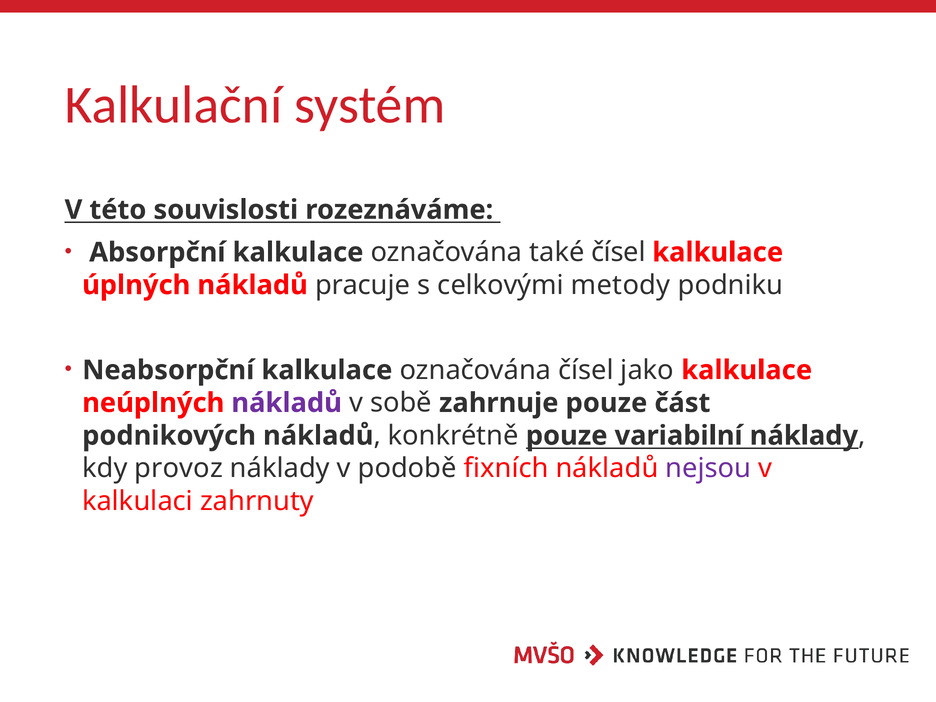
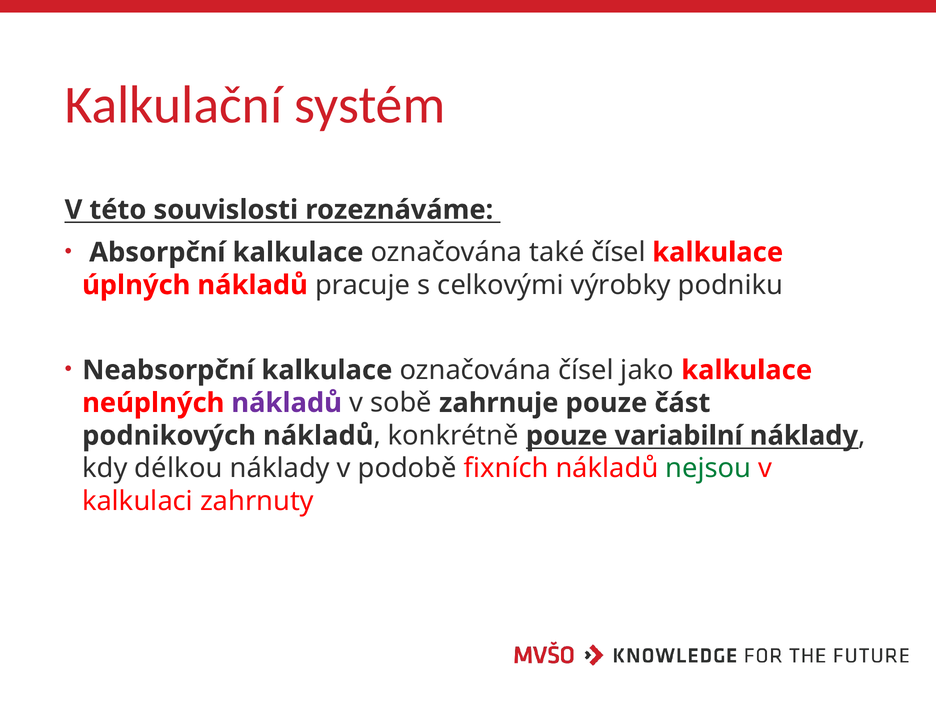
metody: metody -> výrobky
provoz: provoz -> délkou
nejsou colour: purple -> green
